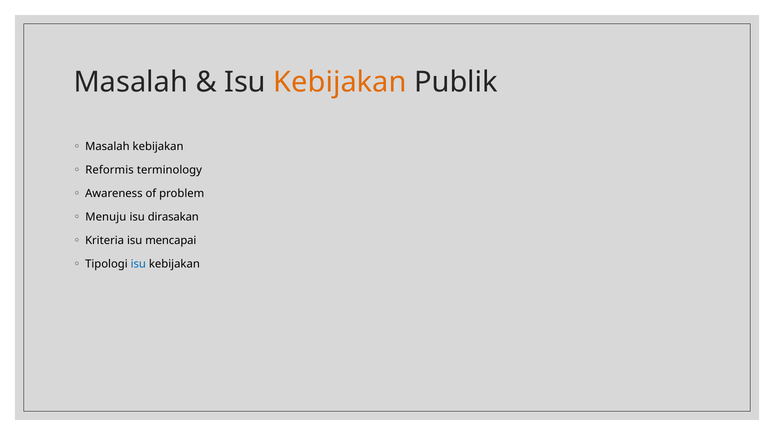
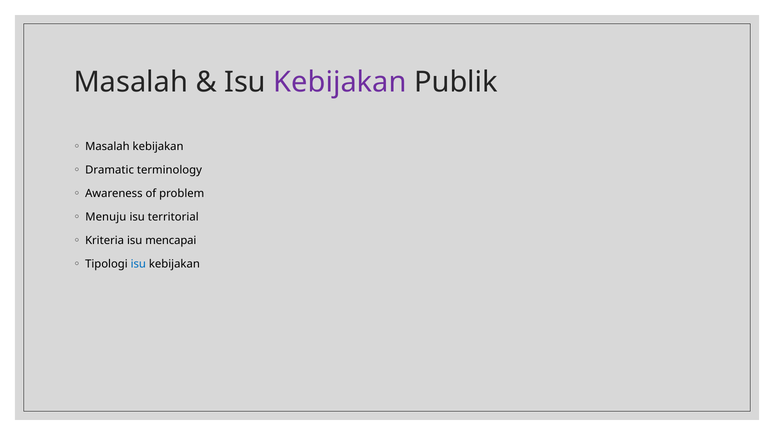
Kebijakan at (340, 82) colour: orange -> purple
Reformis: Reformis -> Dramatic
dirasakan: dirasakan -> territorial
